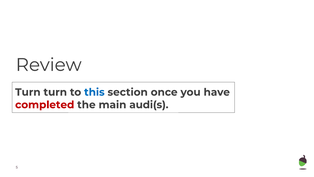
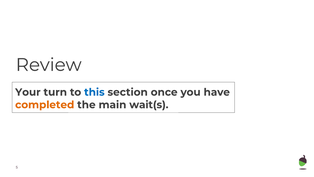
Turn at (28, 92): Turn -> Your
completed colour: red -> orange
audi(s: audi(s -> wait(s
